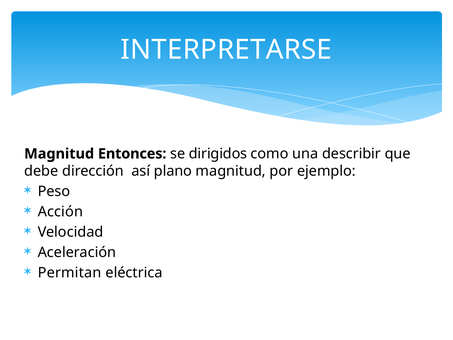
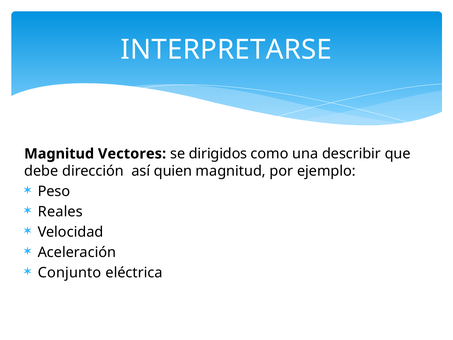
Entonces: Entonces -> Vectores
plano: plano -> quien
Acción: Acción -> Reales
Permitan: Permitan -> Conjunto
